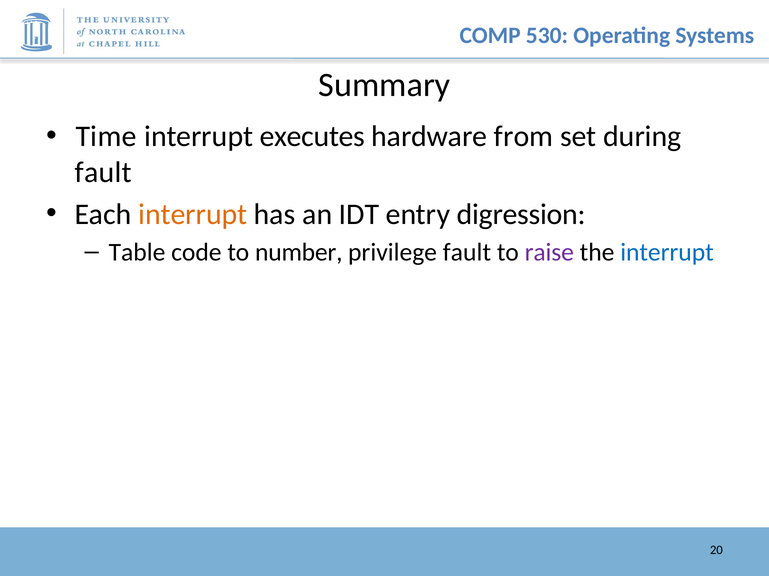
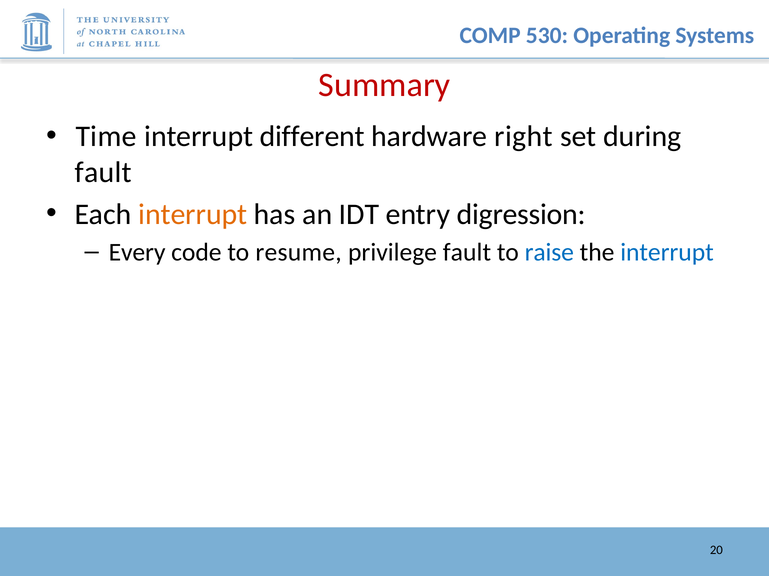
Summary colour: black -> red
executes: executes -> different
from: from -> right
Table: Table -> Every
number: number -> resume
raise colour: purple -> blue
